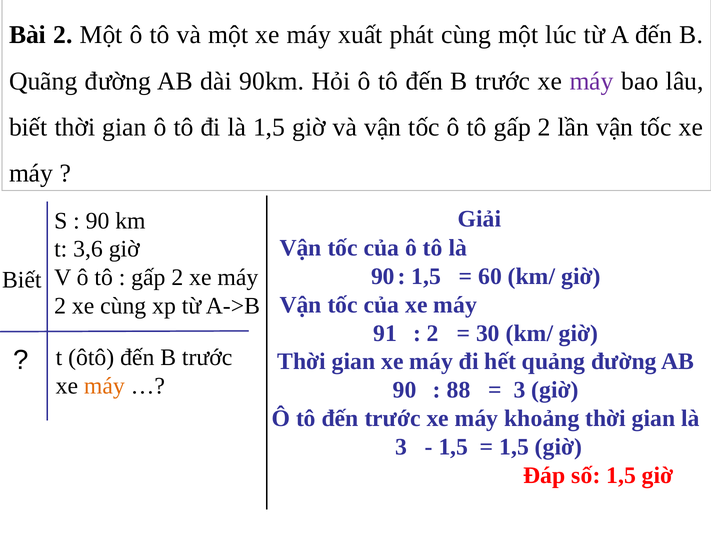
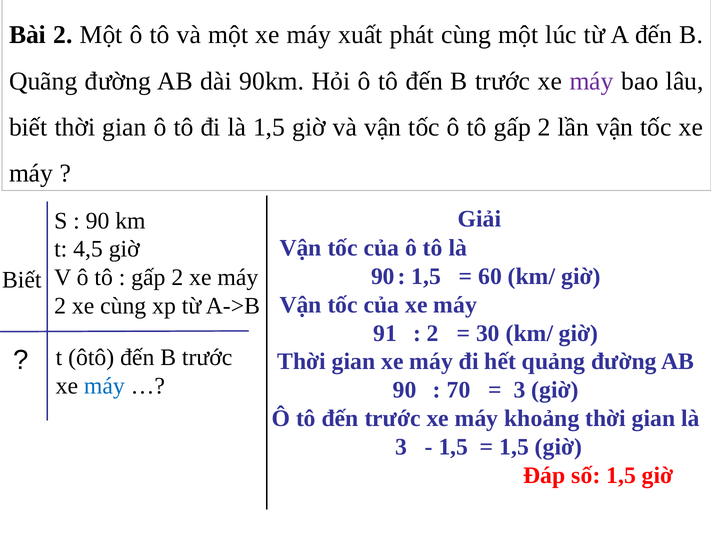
3,6: 3,6 -> 4,5
máy at (104, 386) colour: orange -> blue
88: 88 -> 70
